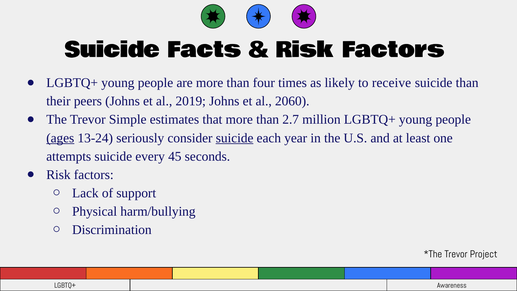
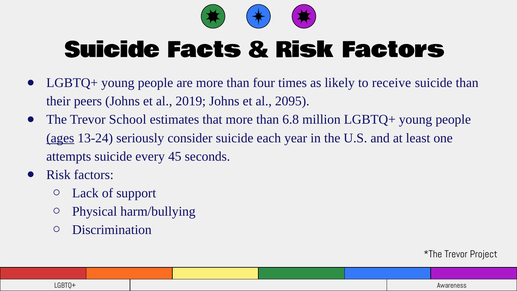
2060: 2060 -> 2095
Simple: Simple -> School
2.7: 2.7 -> 6.8
suicide at (235, 138) underline: present -> none
